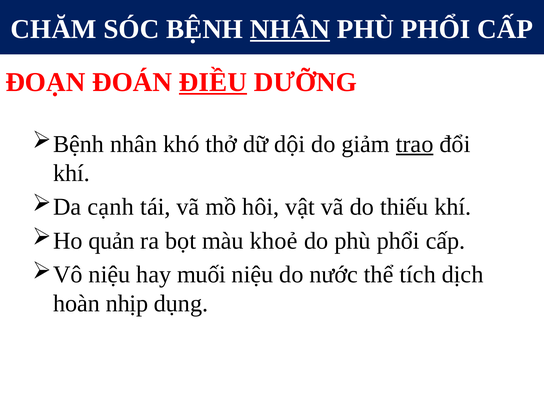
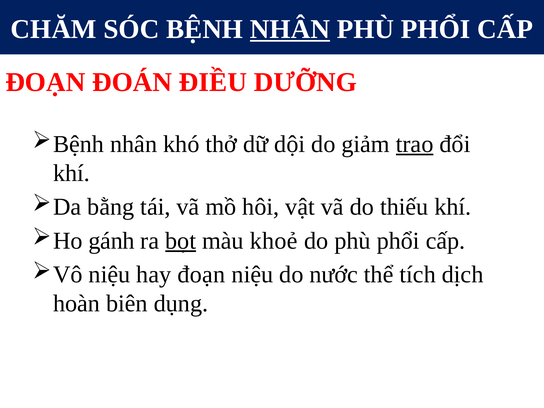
ĐIỀU underline: present -> none
cạnh: cạnh -> bằng
quản: quản -> gánh
bọt underline: none -> present
hay muối: muối -> đoạn
nhịp: nhịp -> biên
